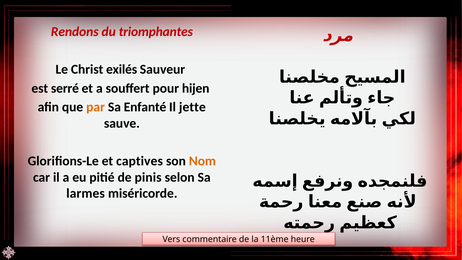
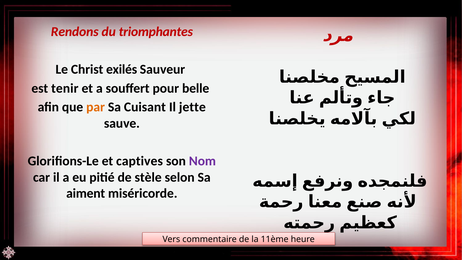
serré: serré -> tenir
hijen: hijen -> belle
Enfanté: Enfanté -> Cuisant
Nom colour: orange -> purple
pinis: pinis -> stèle
larmes: larmes -> aiment
